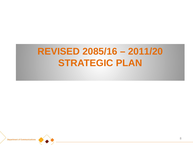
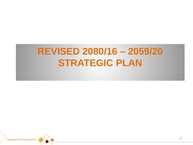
2085/16: 2085/16 -> 2080/16
2011/20: 2011/20 -> 2059/20
